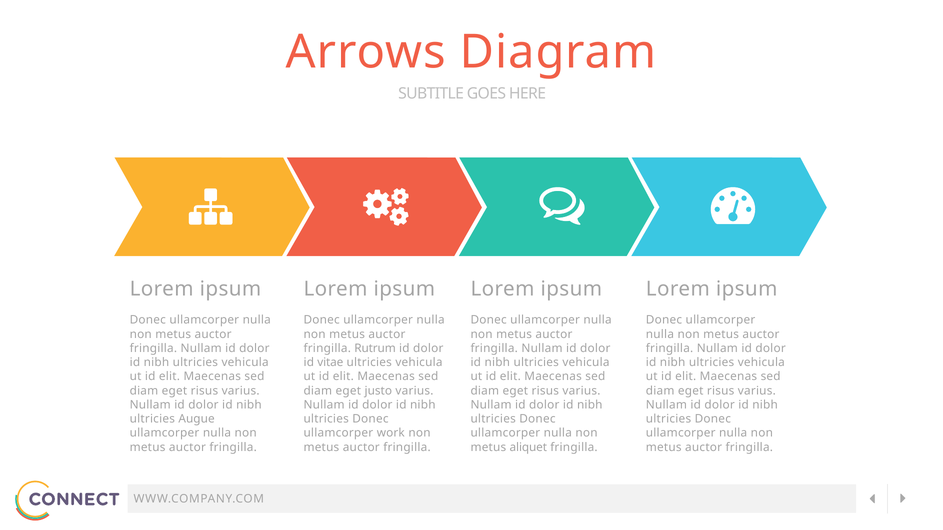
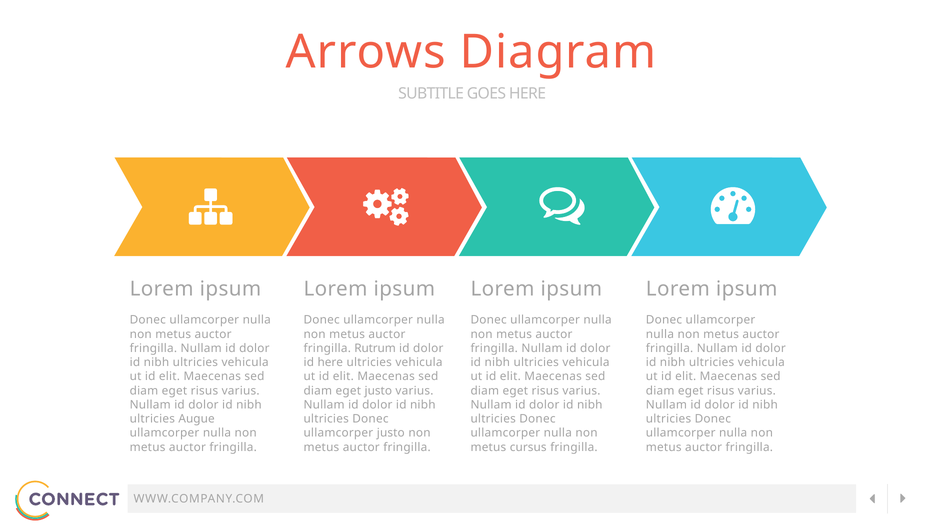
id vitae: vitae -> here
ullamcorper work: work -> justo
aliquet: aliquet -> cursus
